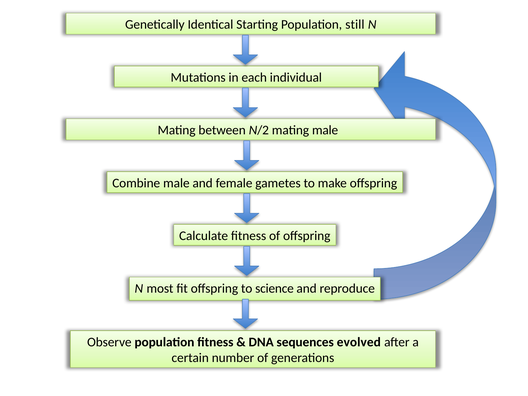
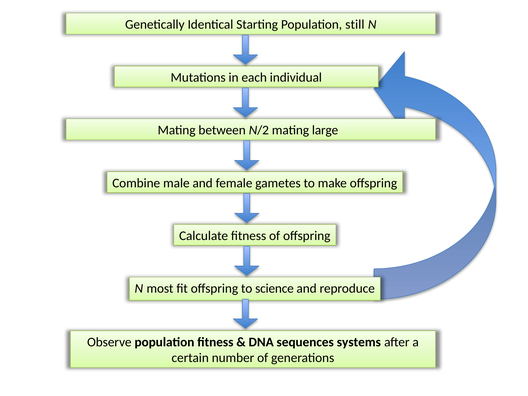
mating male: male -> large
evolved: evolved -> systems
